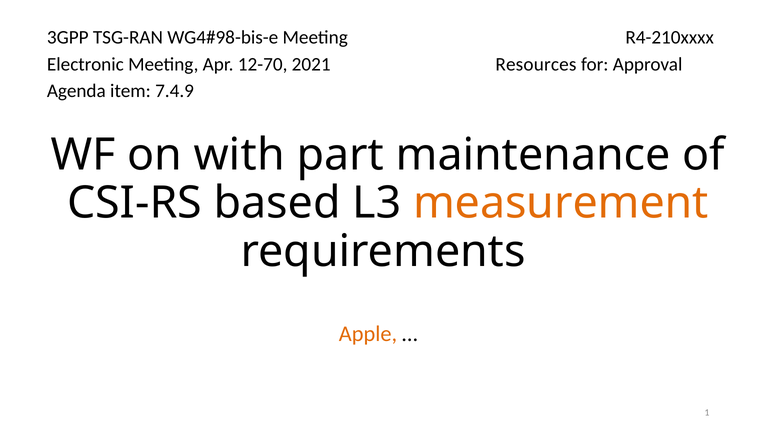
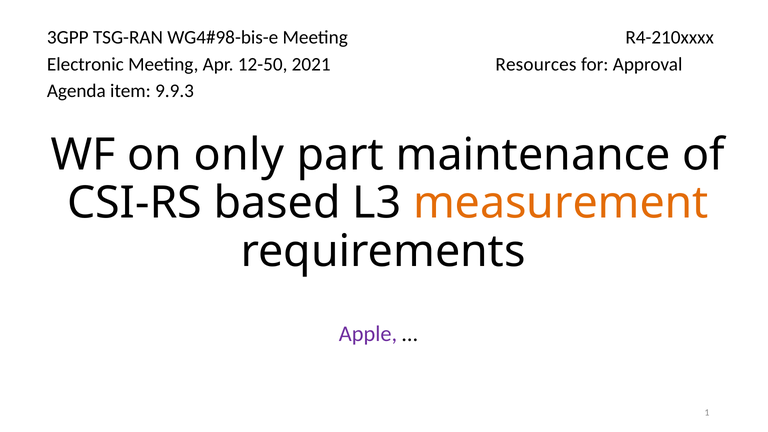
12-70: 12-70 -> 12-50
7.4.9: 7.4.9 -> 9.9.3
with: with -> only
Apple colour: orange -> purple
